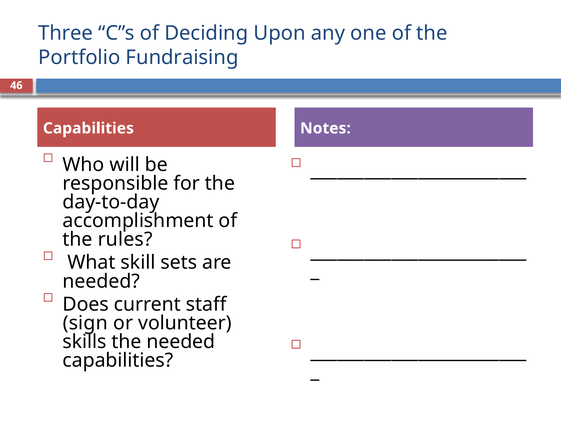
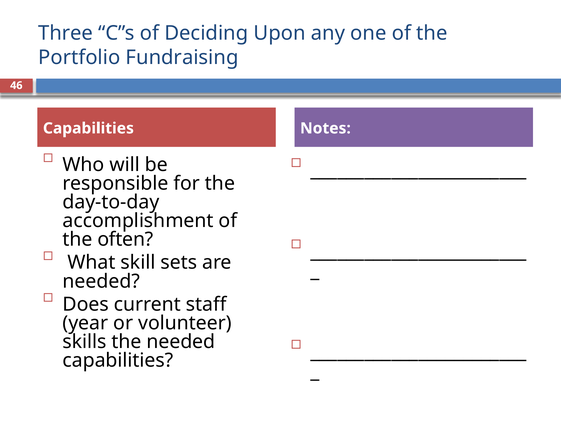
rules: rules -> often
sign: sign -> year
